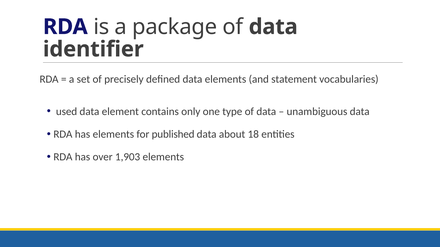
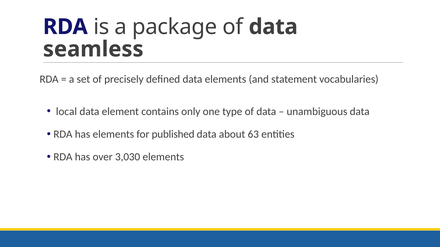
identifier: identifier -> seamless
used: used -> local
18: 18 -> 63
1,903: 1,903 -> 3,030
